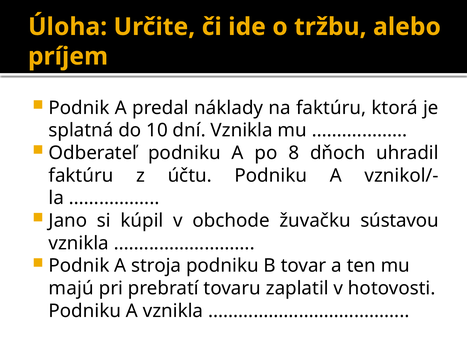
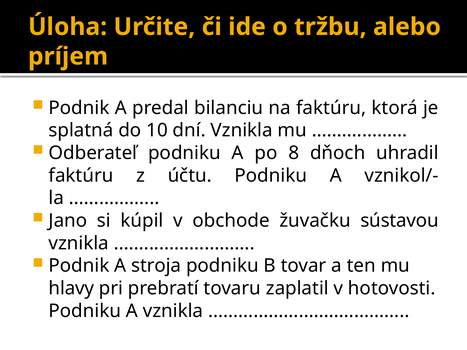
náklady: náklady -> bilanciu
majú: majú -> hlavy
